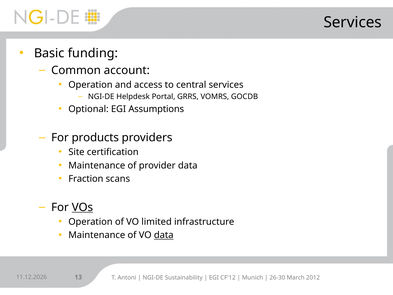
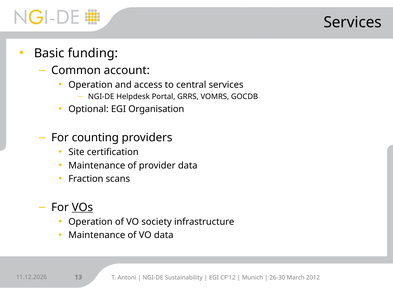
Assumptions: Assumptions -> Organisation
products: products -> counting
limited: limited -> society
data at (164, 235) underline: present -> none
